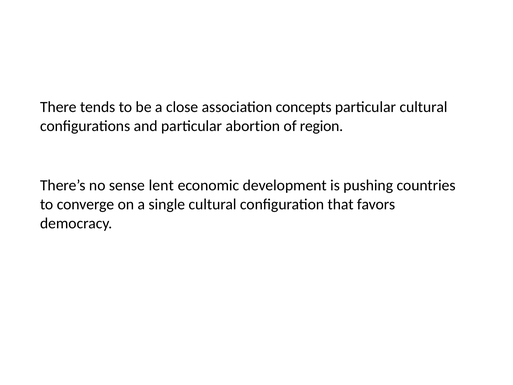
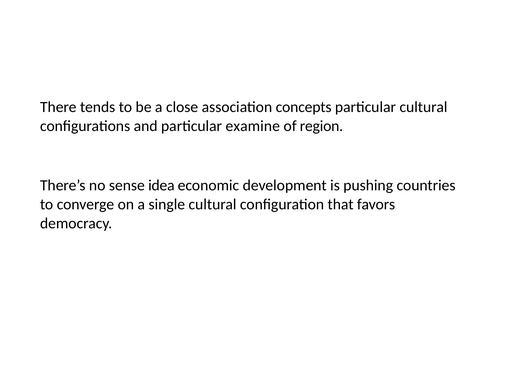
abortion: abortion -> examine
lent: lent -> idea
